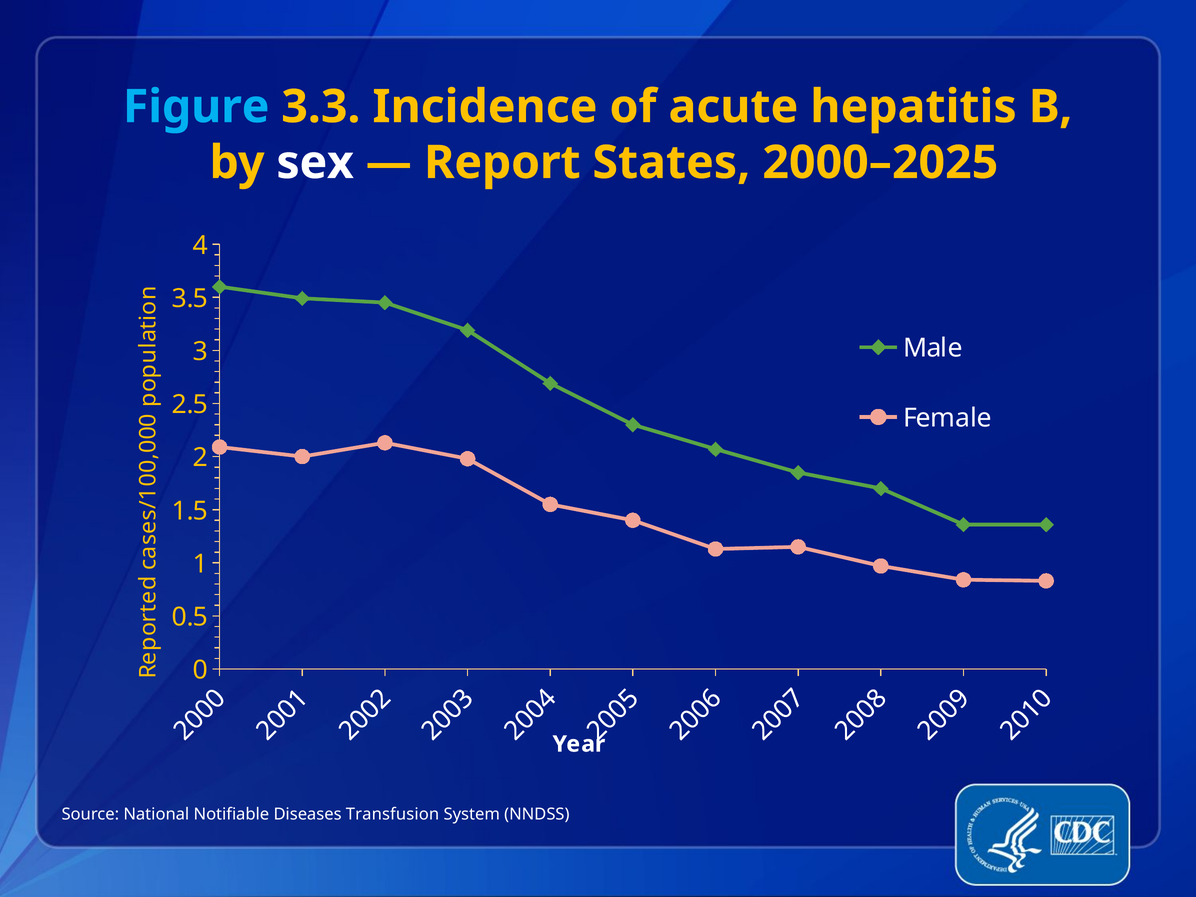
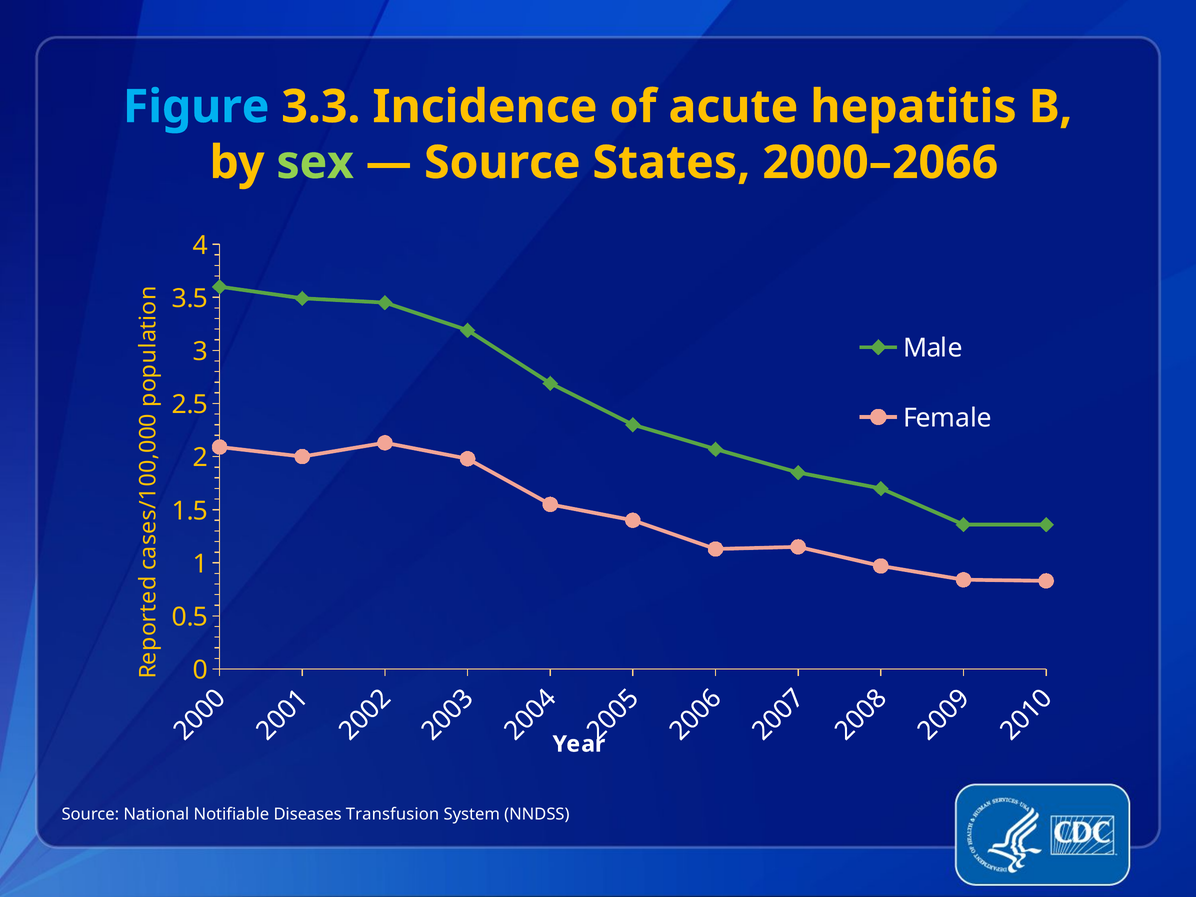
sex colour: white -> light green
Report at (502, 163): Report -> Source
2000–2025: 2000–2025 -> 2000–2066
